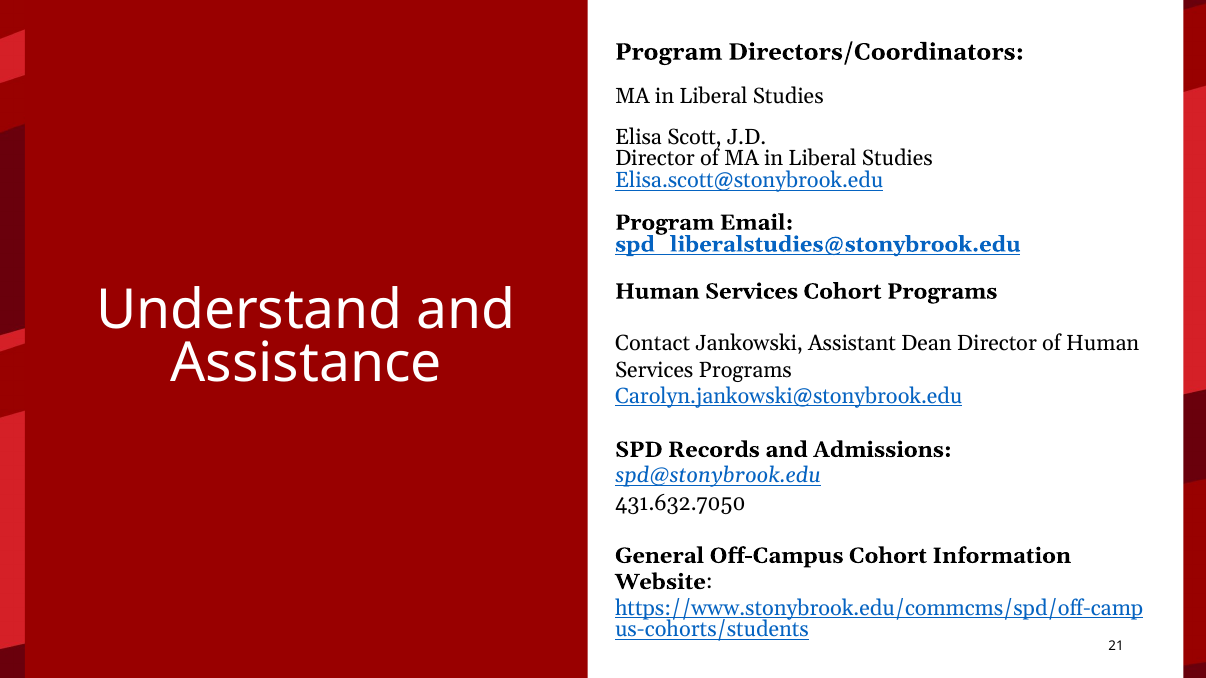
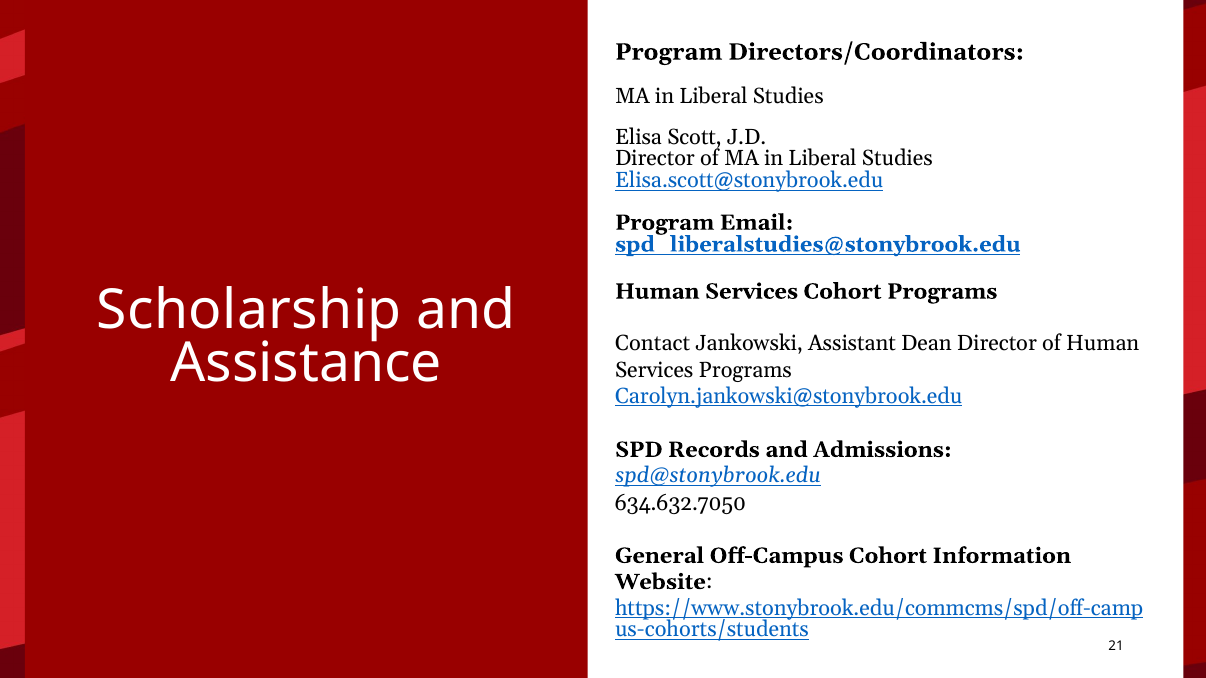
Understand: Understand -> Scholarship
431.632.7050: 431.632.7050 -> 634.632.7050
